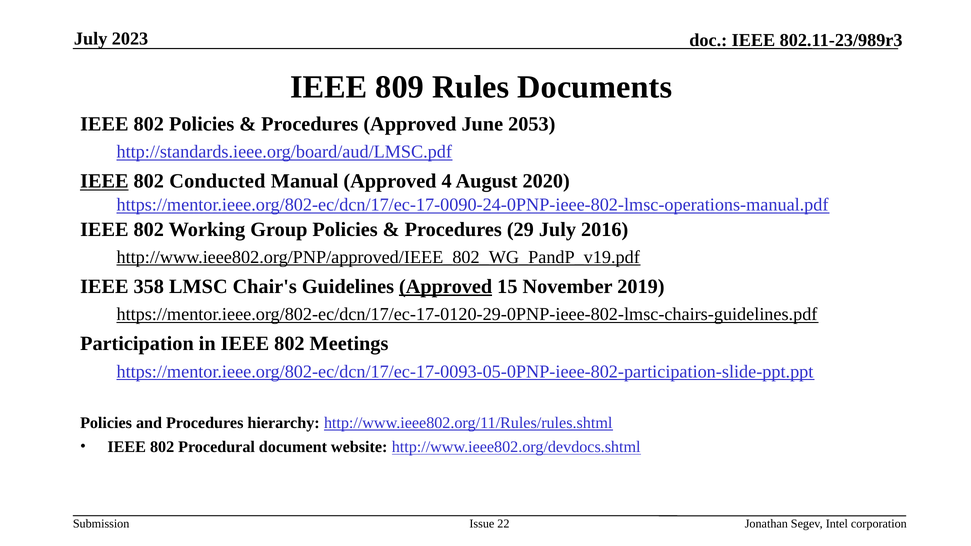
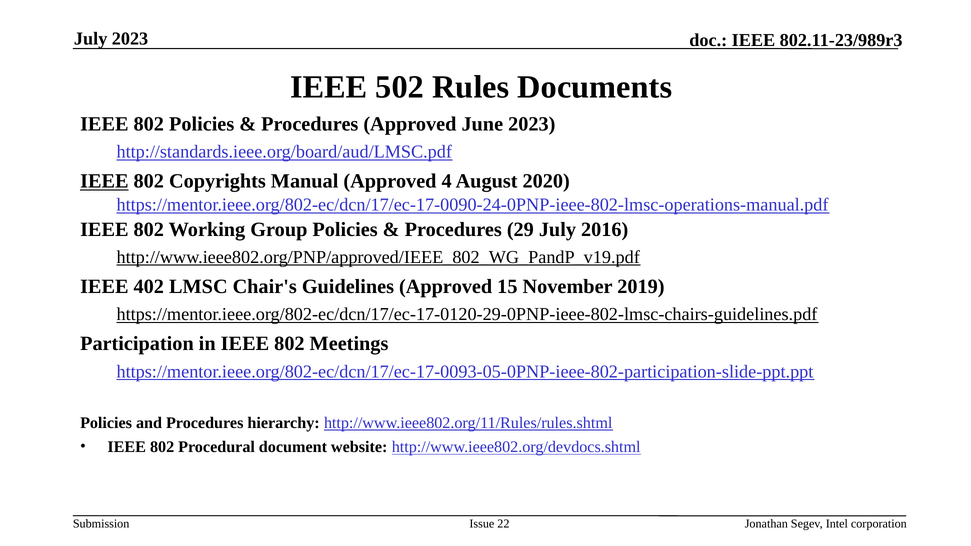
809: 809 -> 502
June 2053: 2053 -> 2023
Conducted: Conducted -> Copyrights
358: 358 -> 402
Approved at (446, 287) underline: present -> none
